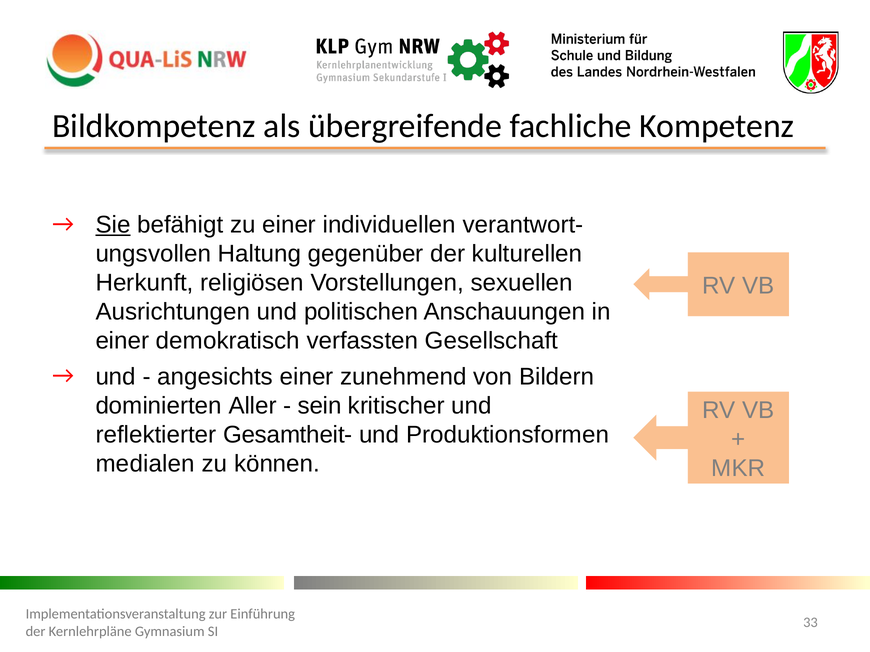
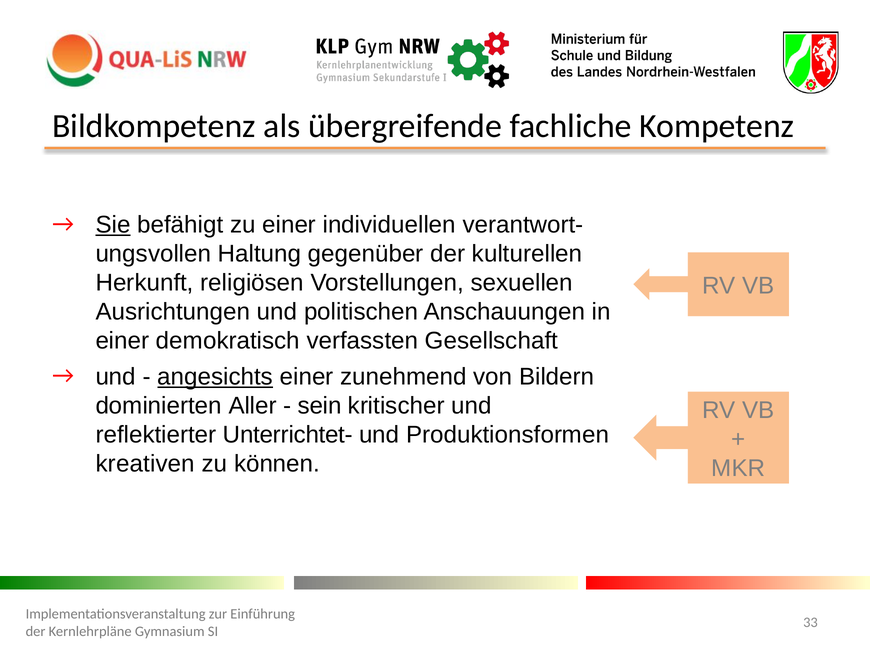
angesichts underline: none -> present
Gesamtheit-: Gesamtheit- -> Unterrichtet-
medialen: medialen -> kreativen
